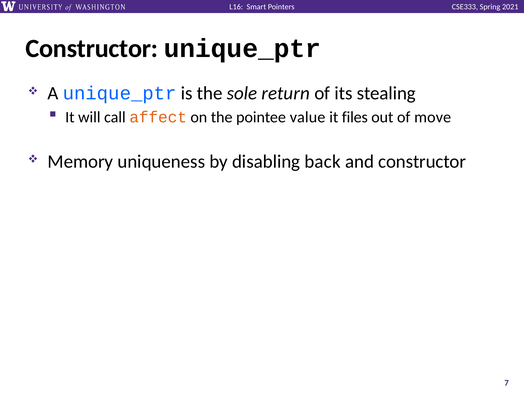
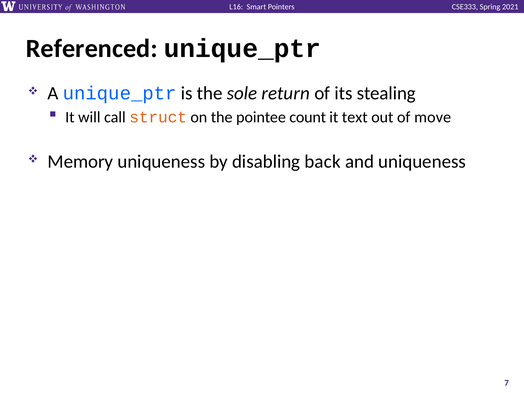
Constructor at (92, 49): Constructor -> Referenced
affect: affect -> struct
value: value -> count
files: files -> text
and constructor: constructor -> uniqueness
